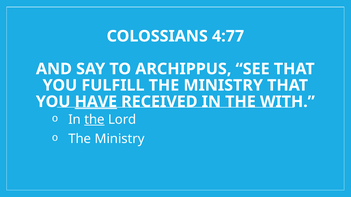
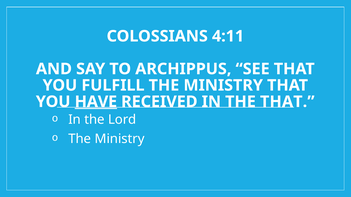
4:77: 4:77 -> 4:11
THE WITH: WITH -> THAT
the at (94, 120) underline: present -> none
